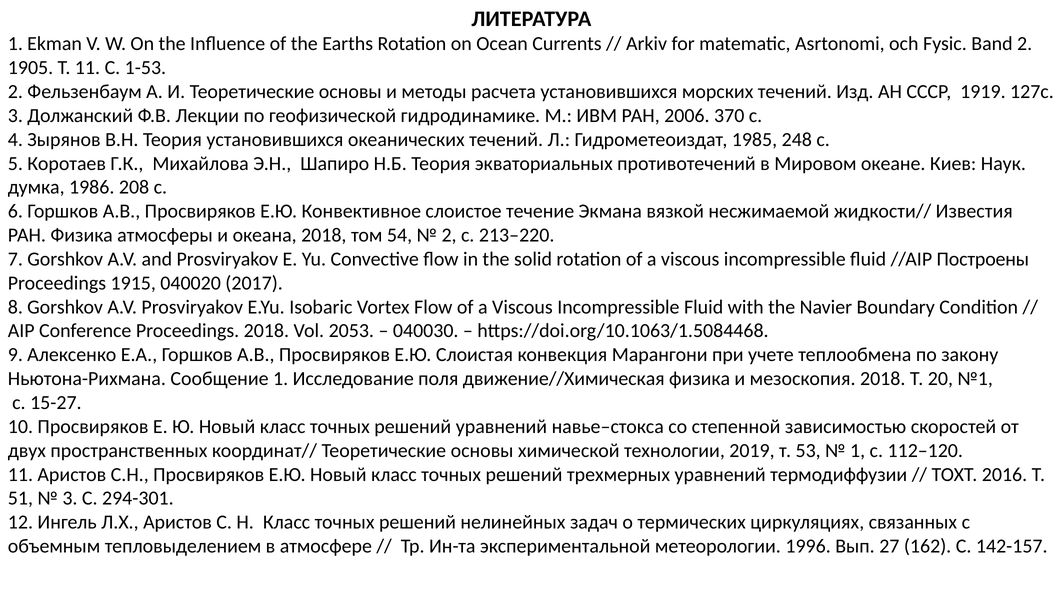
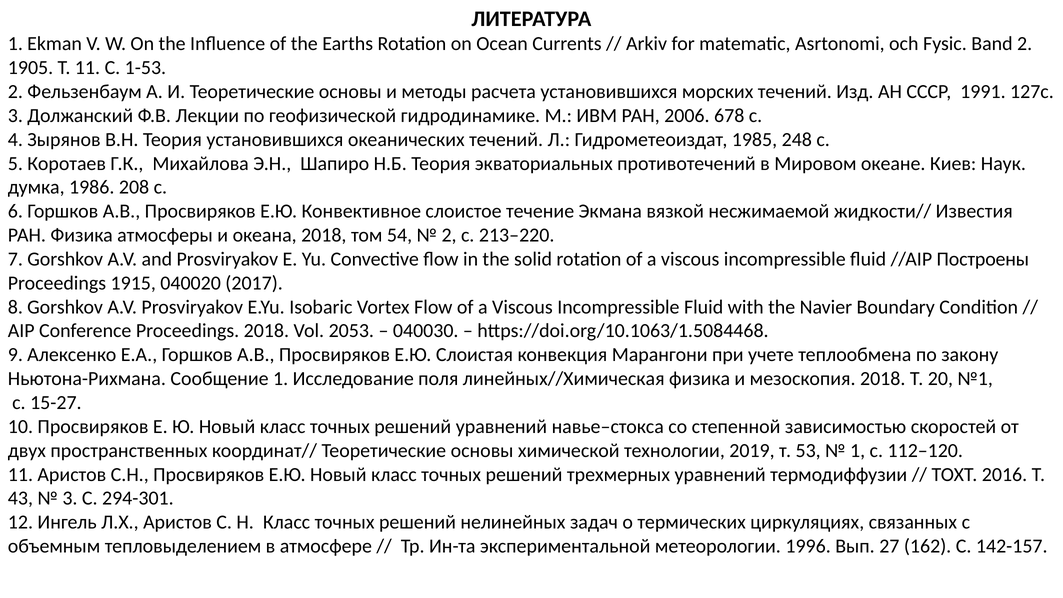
1919: 1919 -> 1991
370: 370 -> 678
движение//Химическая: движение//Химическая -> линейных//Химическая
51: 51 -> 43
